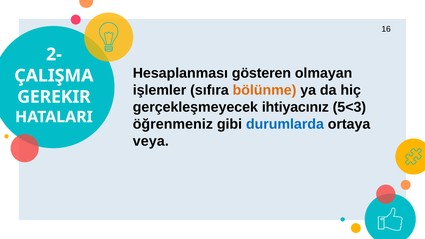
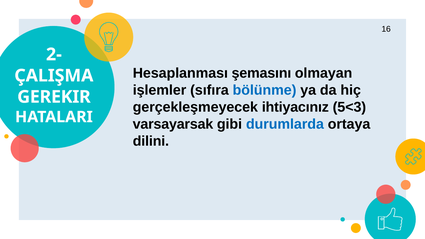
gösteren: gösteren -> şemasını
bölünme colour: orange -> blue
öğrenmeniz: öğrenmeniz -> varsayarsak
veya: veya -> dilini
